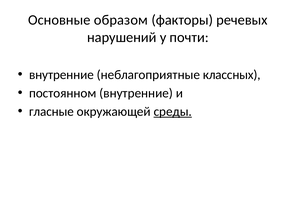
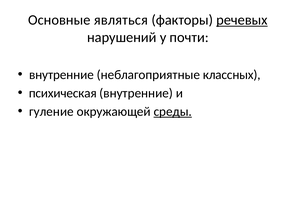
образом: образом -> являться
речевых underline: none -> present
постоянном: постоянном -> психическая
гласные: гласные -> гуление
